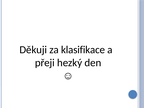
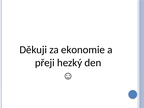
klasifikace: klasifikace -> ekonomie
